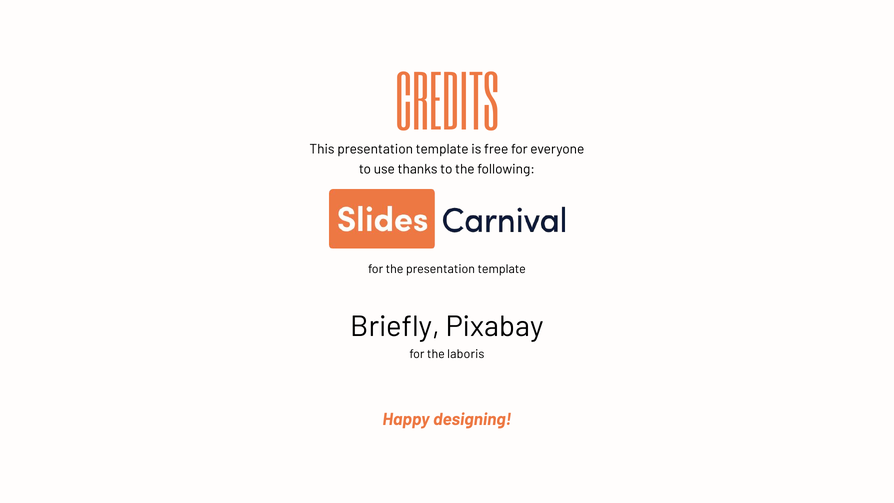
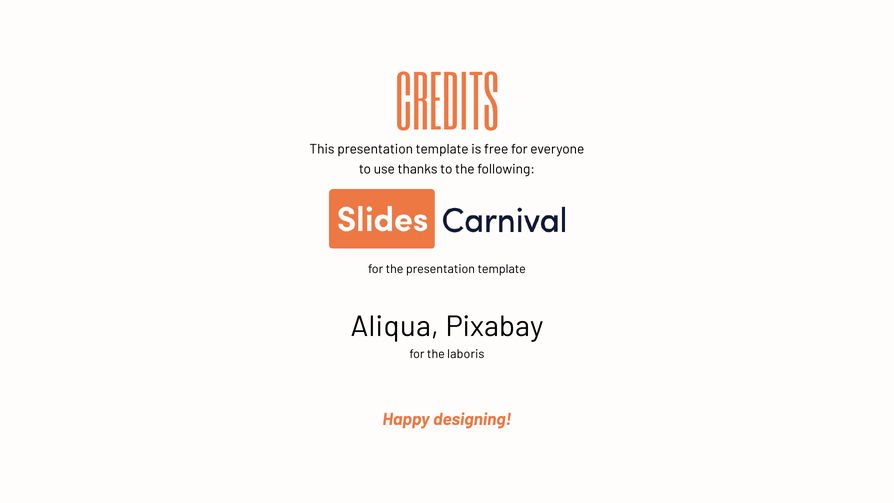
Briefly: Briefly -> Aliqua
